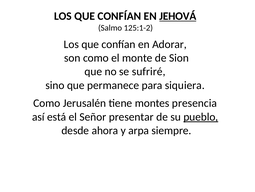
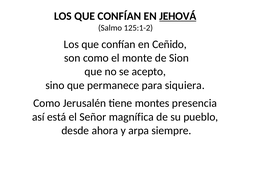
Adorar: Adorar -> Ceñido
sufriré: sufriré -> acepto
presentar: presentar -> magnífica
pueblo underline: present -> none
